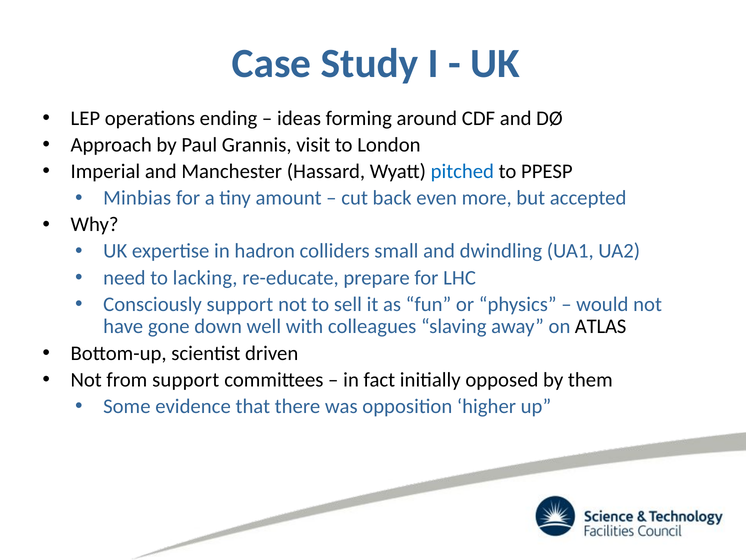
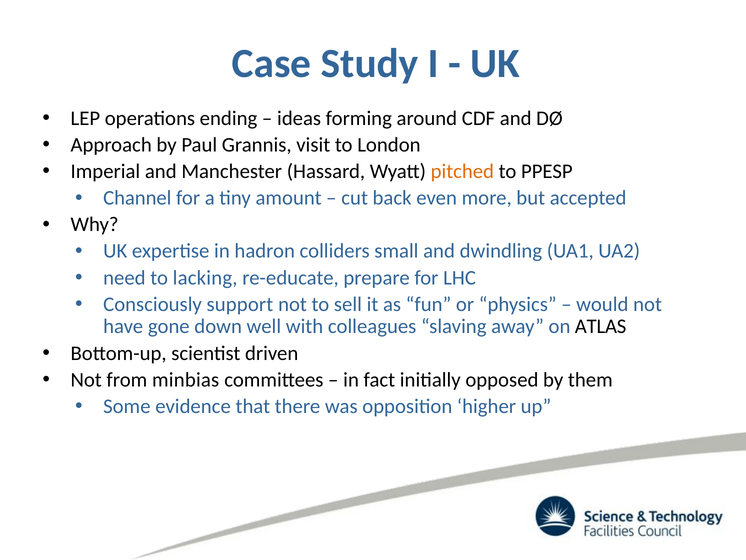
pitched colour: blue -> orange
Minbias: Minbias -> Channel
from support: support -> minbias
